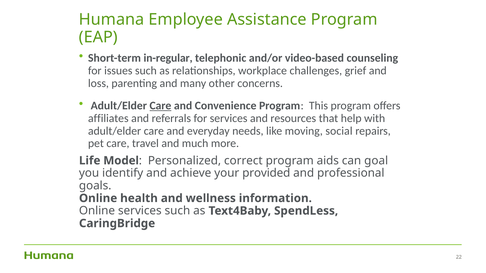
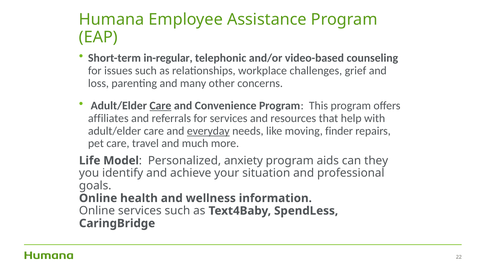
everyday underline: none -> present
social: social -> finder
correct: correct -> anxiety
goal: goal -> they
provided: provided -> situation
